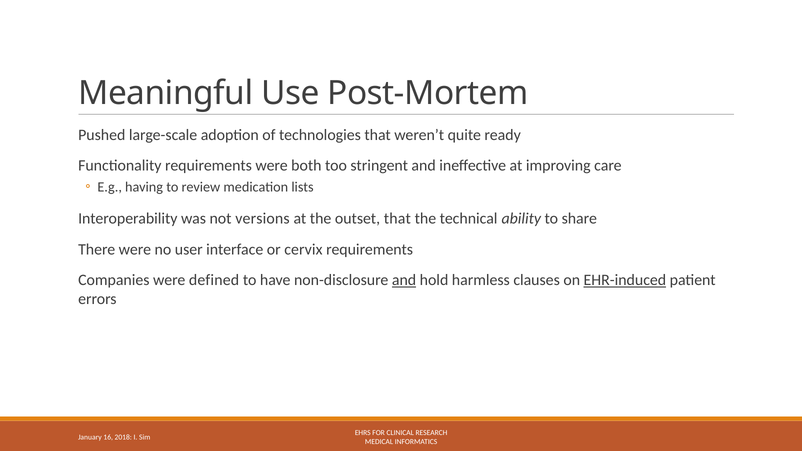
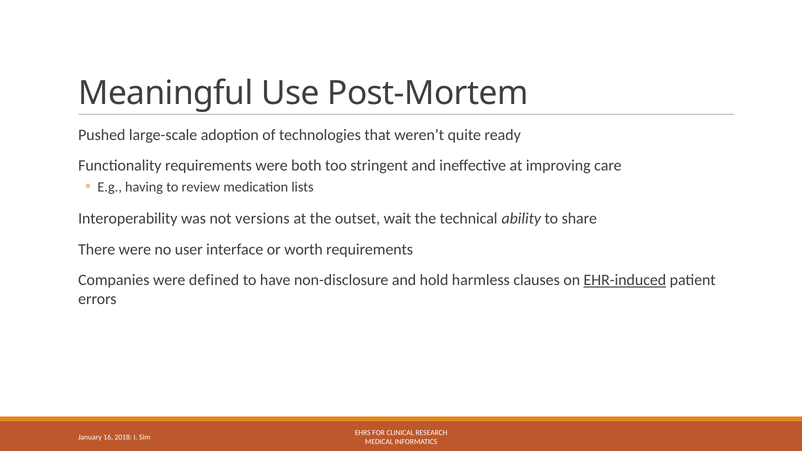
outset that: that -> wait
cervix: cervix -> worth
and at (404, 280) underline: present -> none
